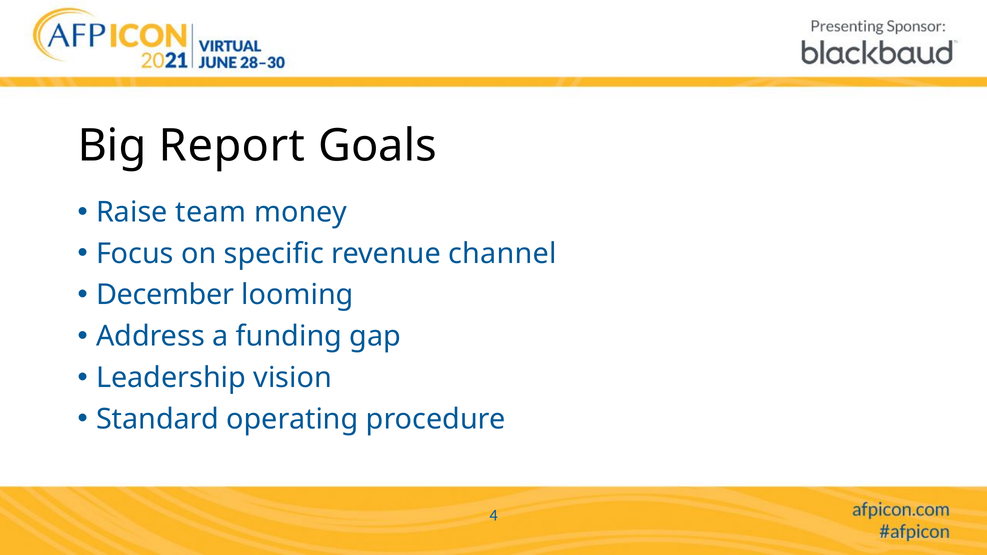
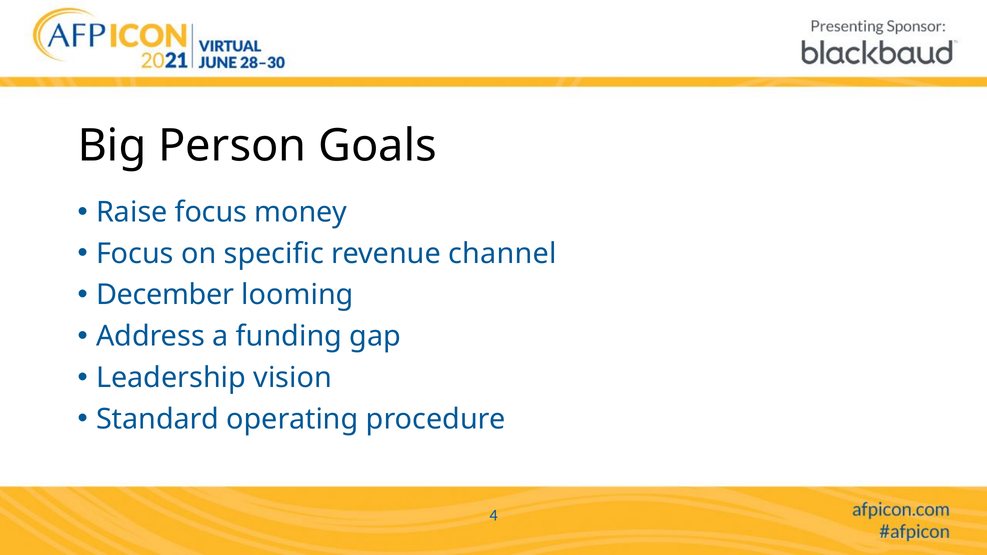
Report: Report -> Person
Raise team: team -> focus
